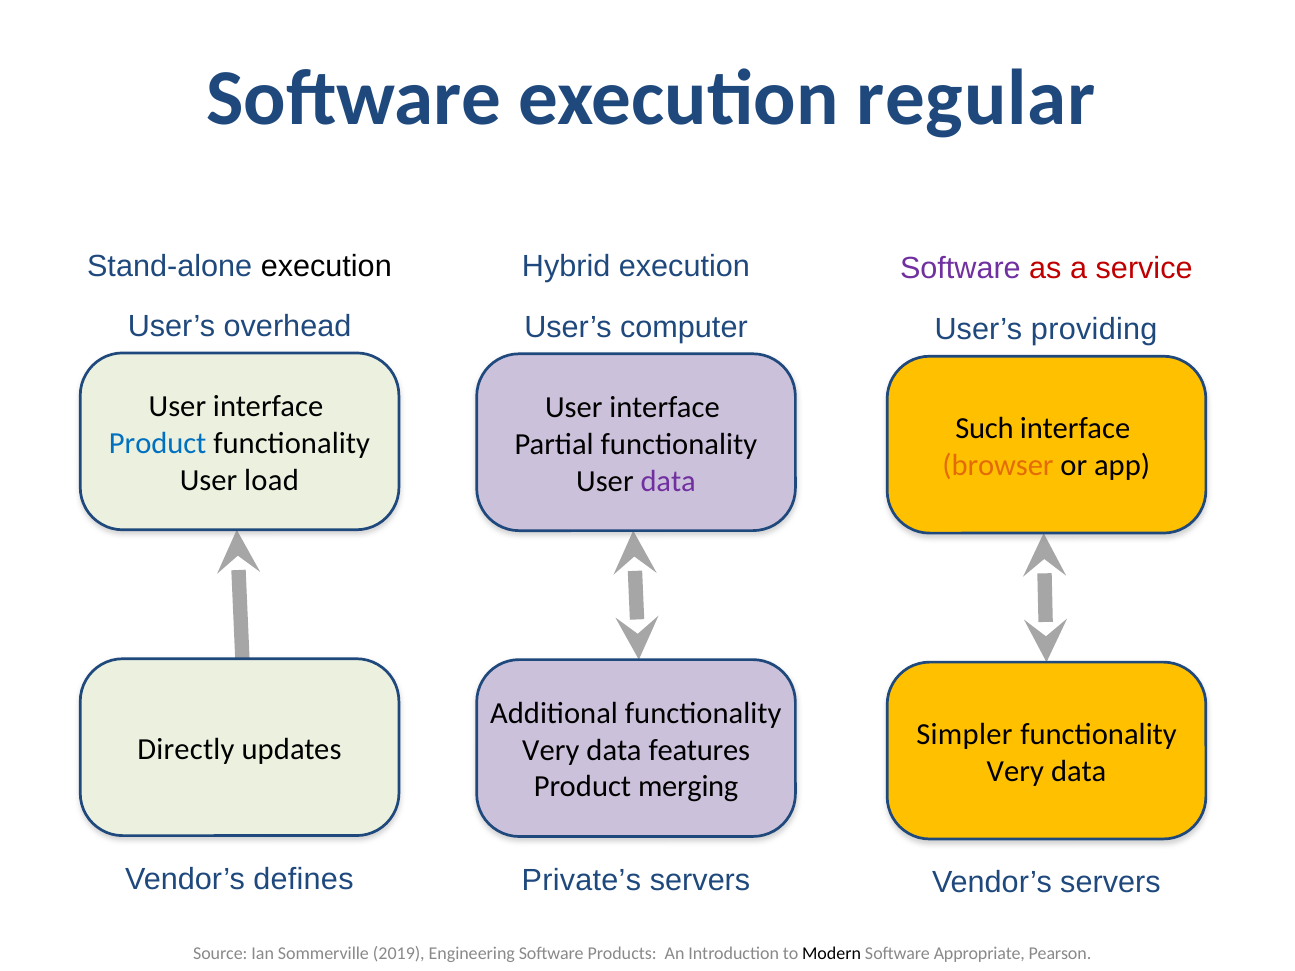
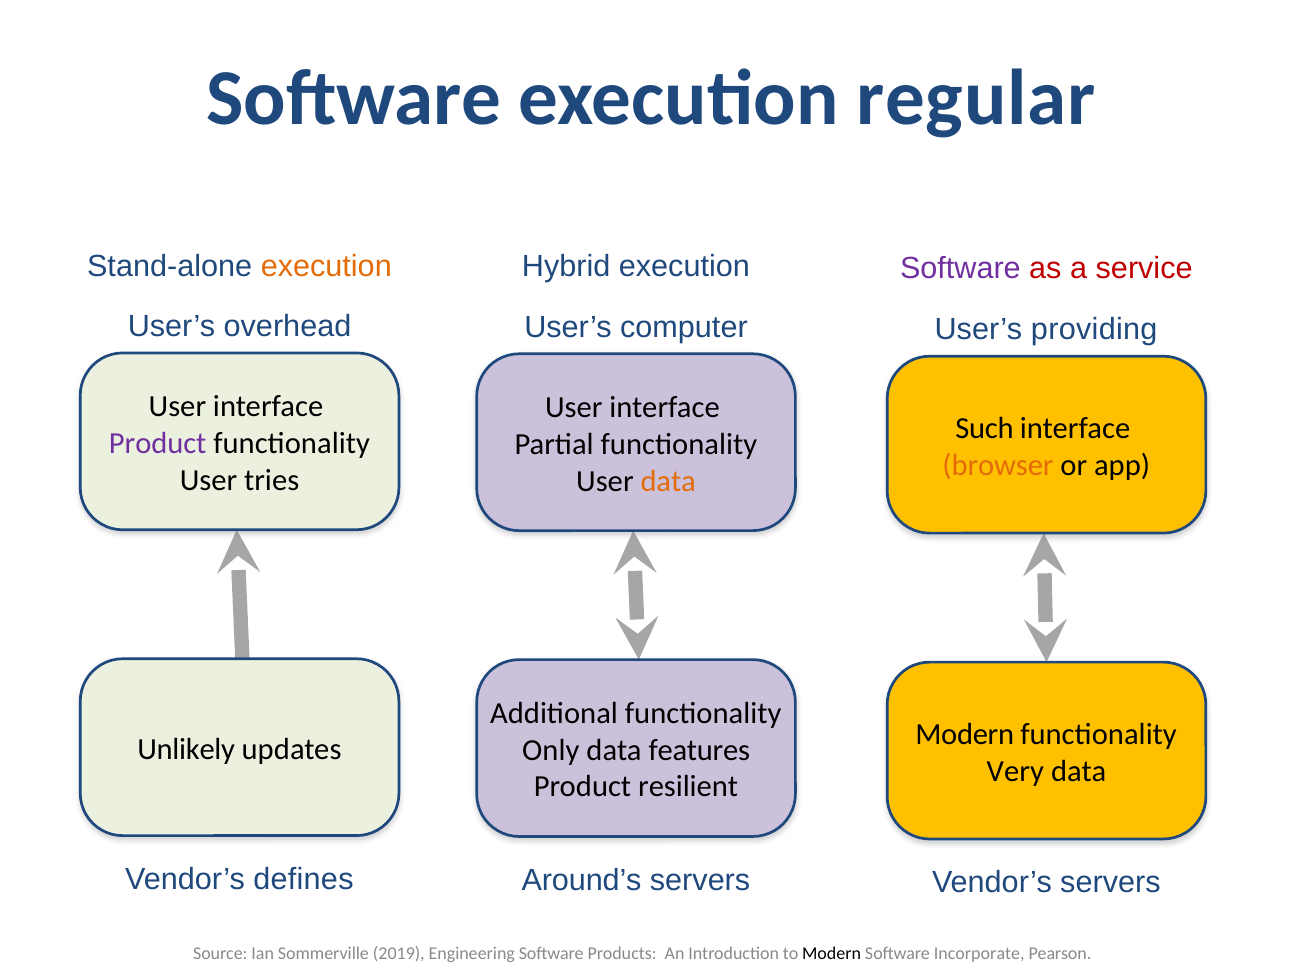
execution at (326, 266) colour: black -> orange
Product at (158, 444) colour: blue -> purple
load: load -> tries
data at (668, 481) colour: purple -> orange
Simpler at (964, 734): Simpler -> Modern
Directly: Directly -> Unlikely
Very at (551, 750): Very -> Only
merging: merging -> resilient
Private’s: Private’s -> Around’s
Appropriate: Appropriate -> Incorporate
